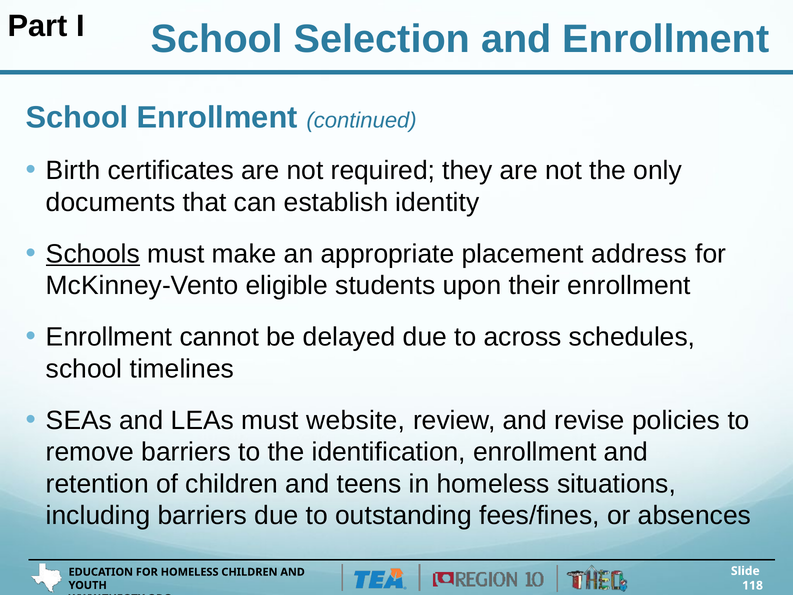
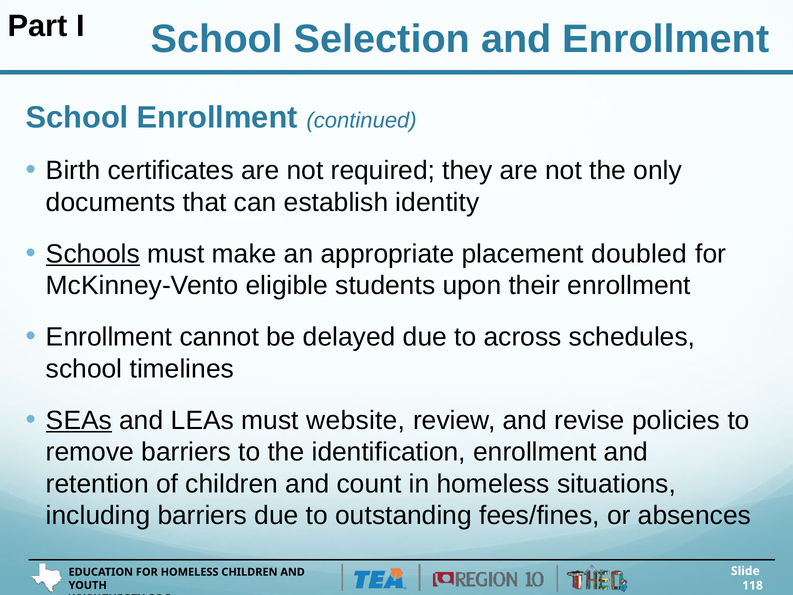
address: address -> doubled
SEAs underline: none -> present
teens: teens -> count
